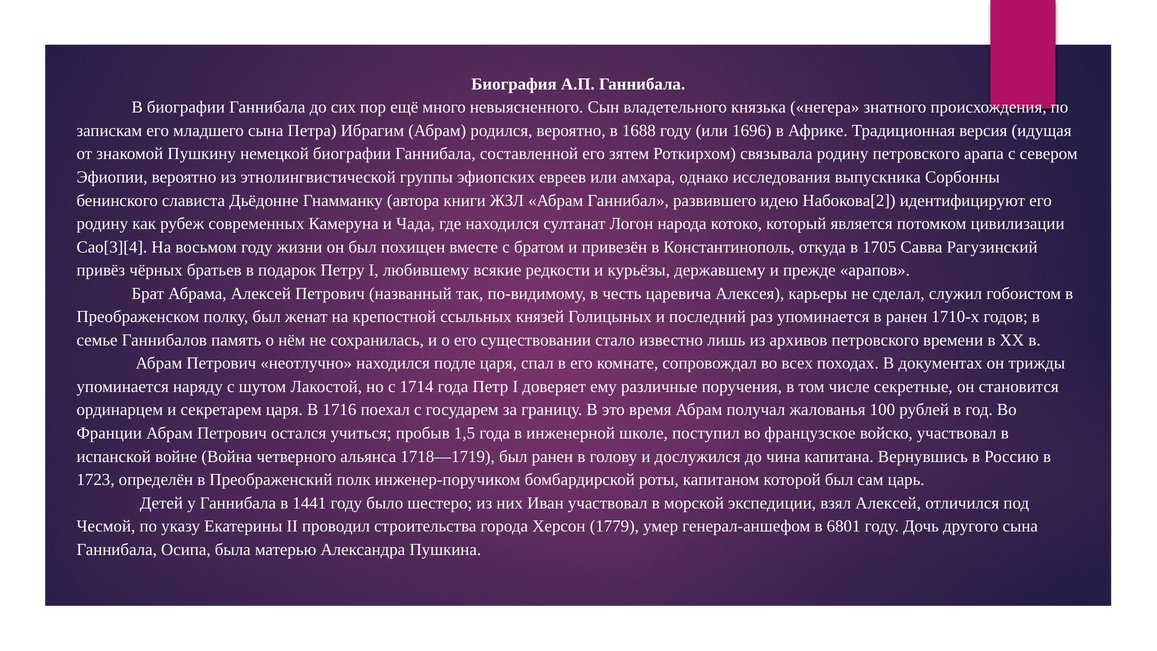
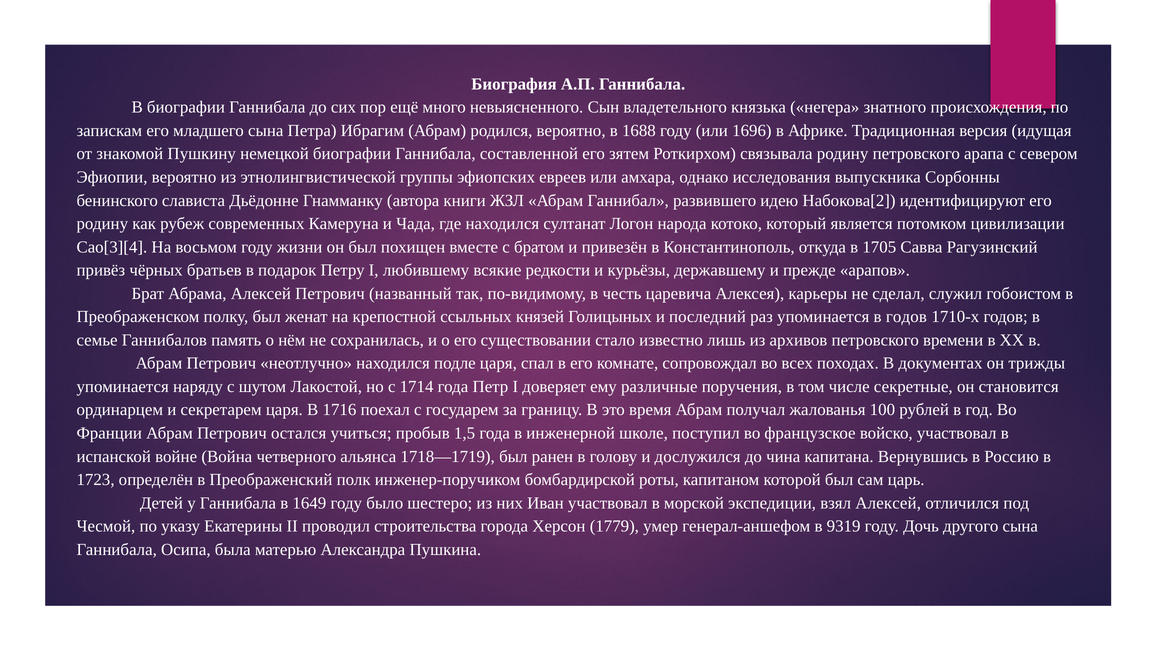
в ранен: ранен -> годов
1441: 1441 -> 1649
6801: 6801 -> 9319
